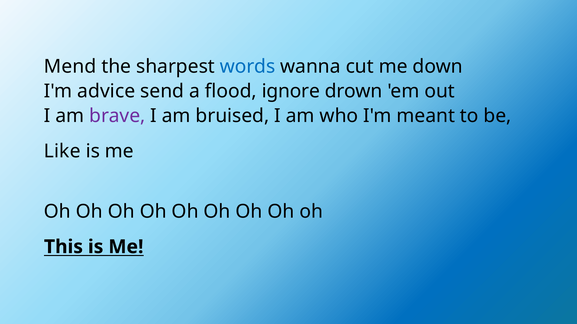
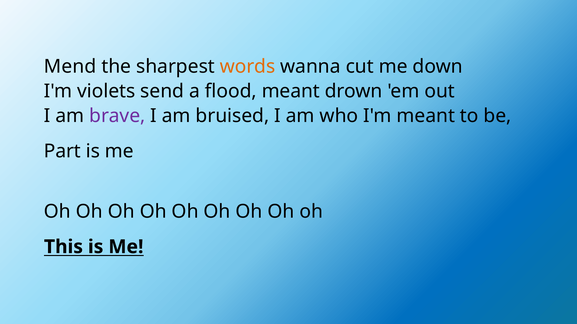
words colour: blue -> orange
advice: advice -> violets
flood ignore: ignore -> meant
Like: Like -> Part
